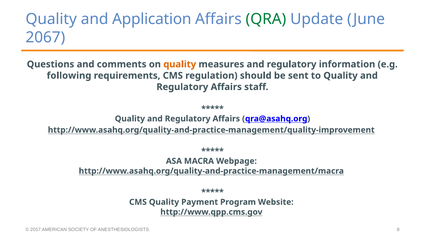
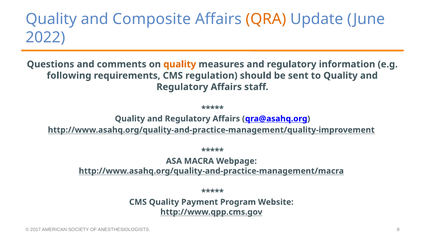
Application: Application -> Composite
QRA colour: green -> orange
2067: 2067 -> 2022
